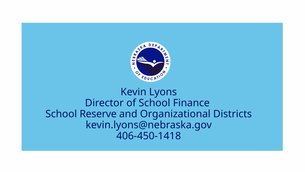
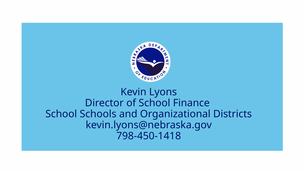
Reserve: Reserve -> Schools
406-450-1418: 406-450-1418 -> 798-450-1418
